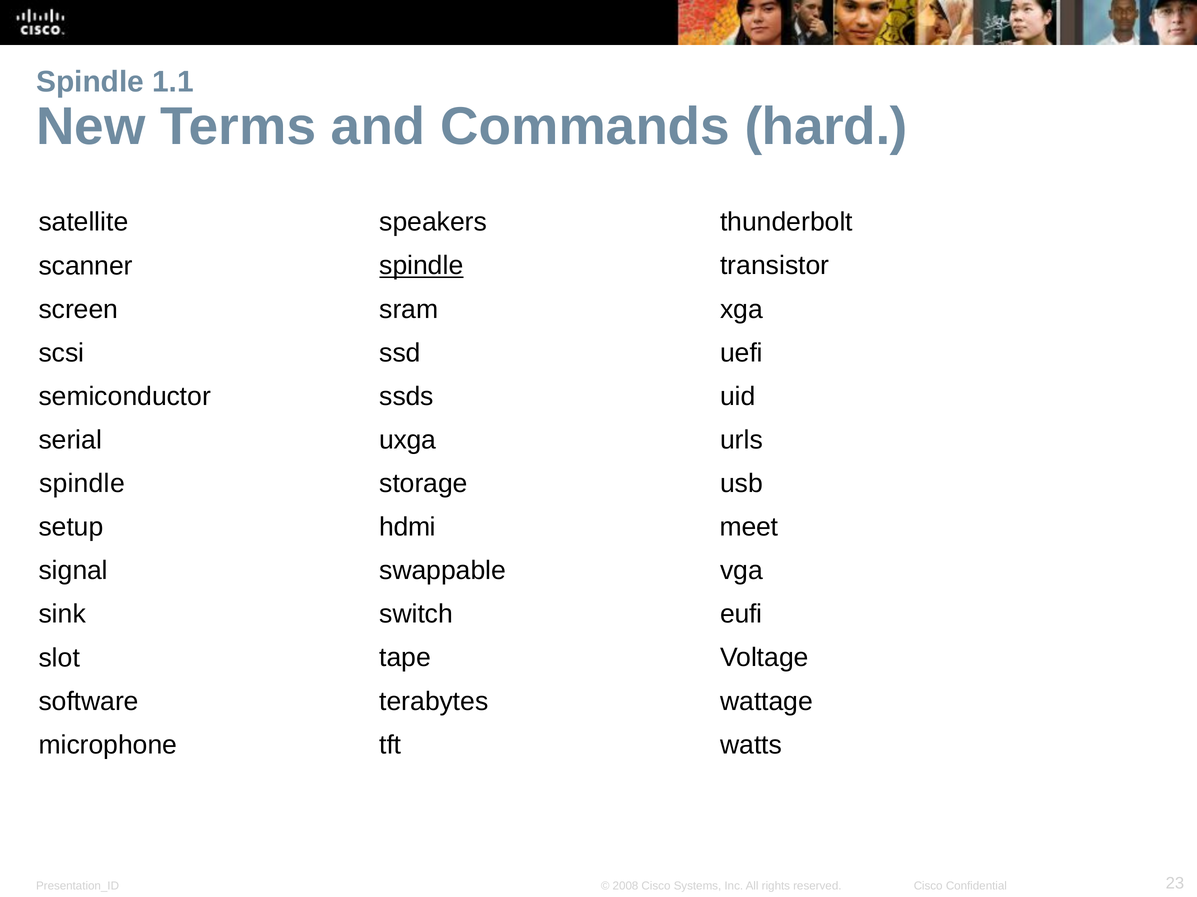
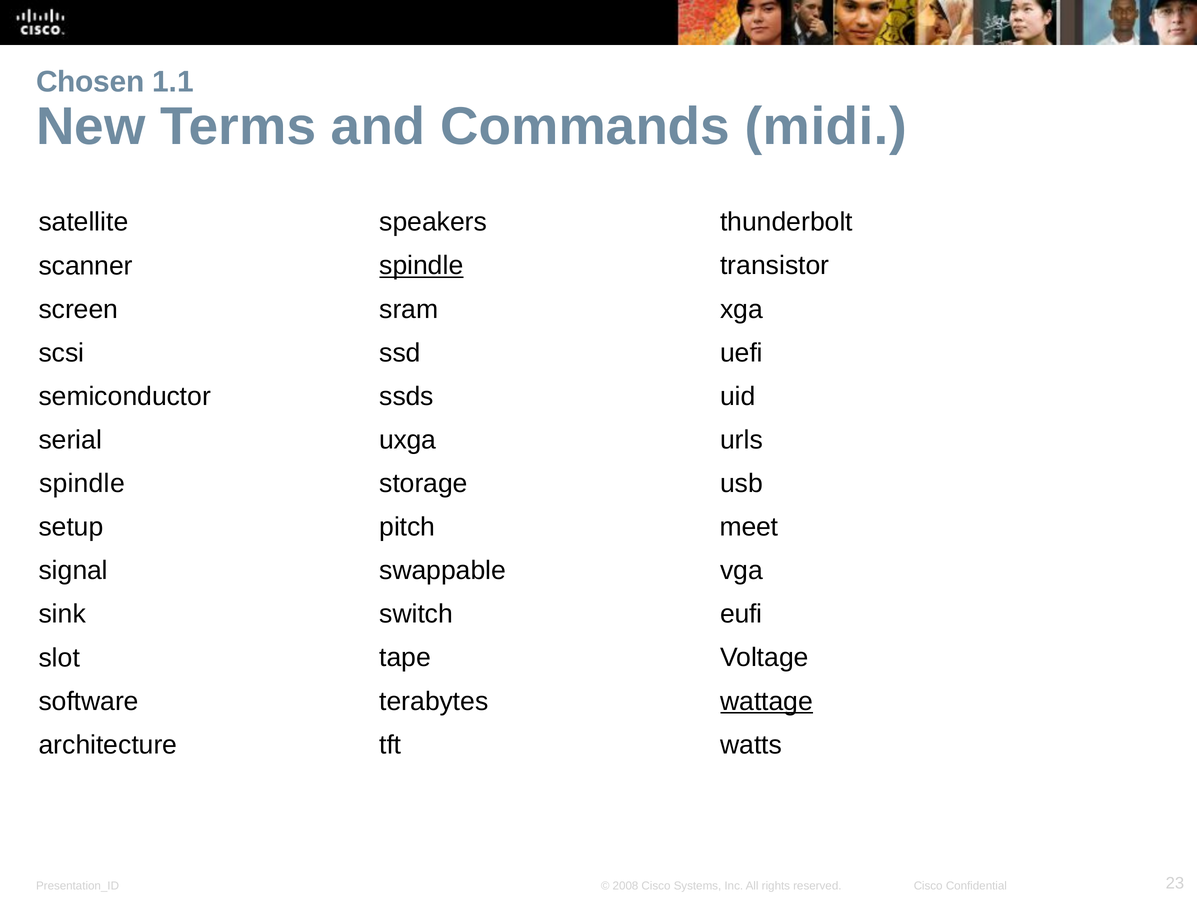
Spindle at (90, 82): Spindle -> Chosen
hard: hard -> midi
hdmi: hdmi -> pitch
wattage underline: none -> present
microphone: microphone -> architecture
